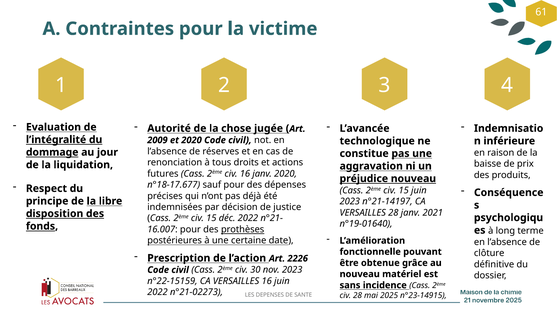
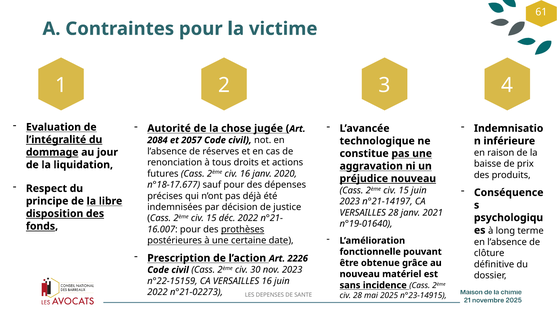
2009: 2009 -> 2084
et 2020: 2020 -> 2057
